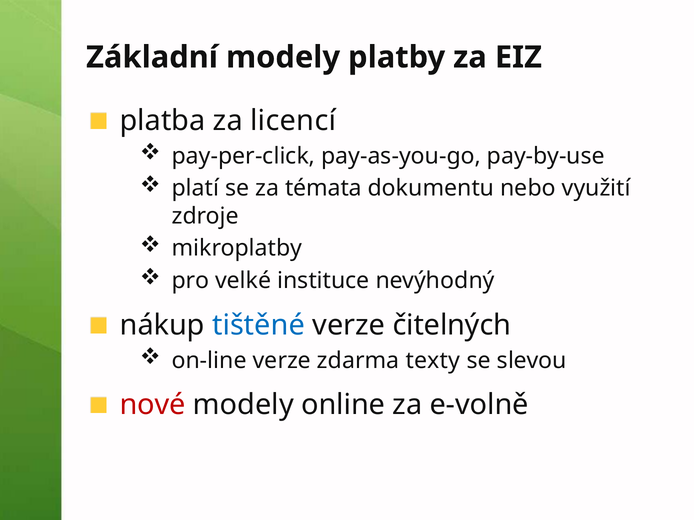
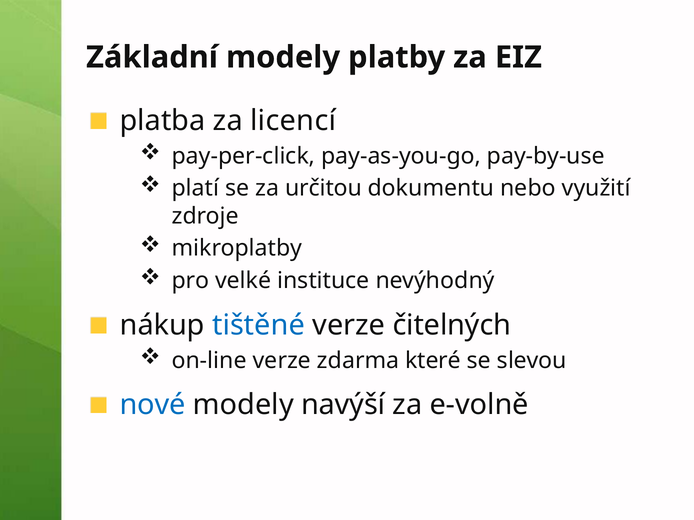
témata: témata -> určitou
texty: texty -> které
nové colour: red -> blue
online: online -> navýší
